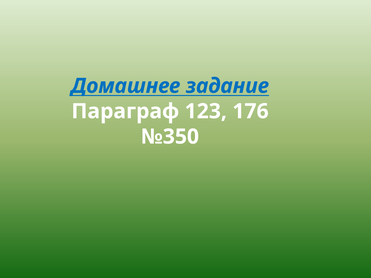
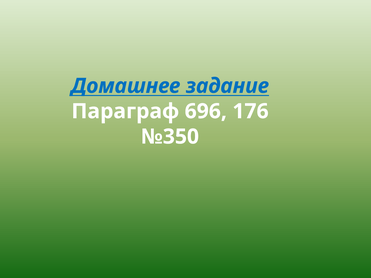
123: 123 -> 696
